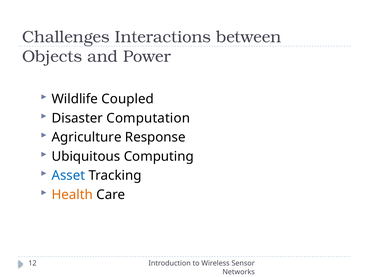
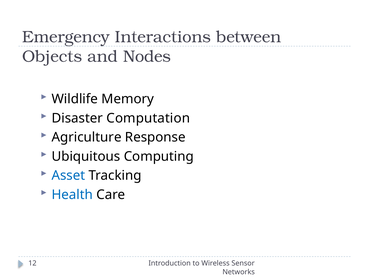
Challenges: Challenges -> Emergency
Power: Power -> Nodes
Coupled: Coupled -> Memory
Health colour: orange -> blue
